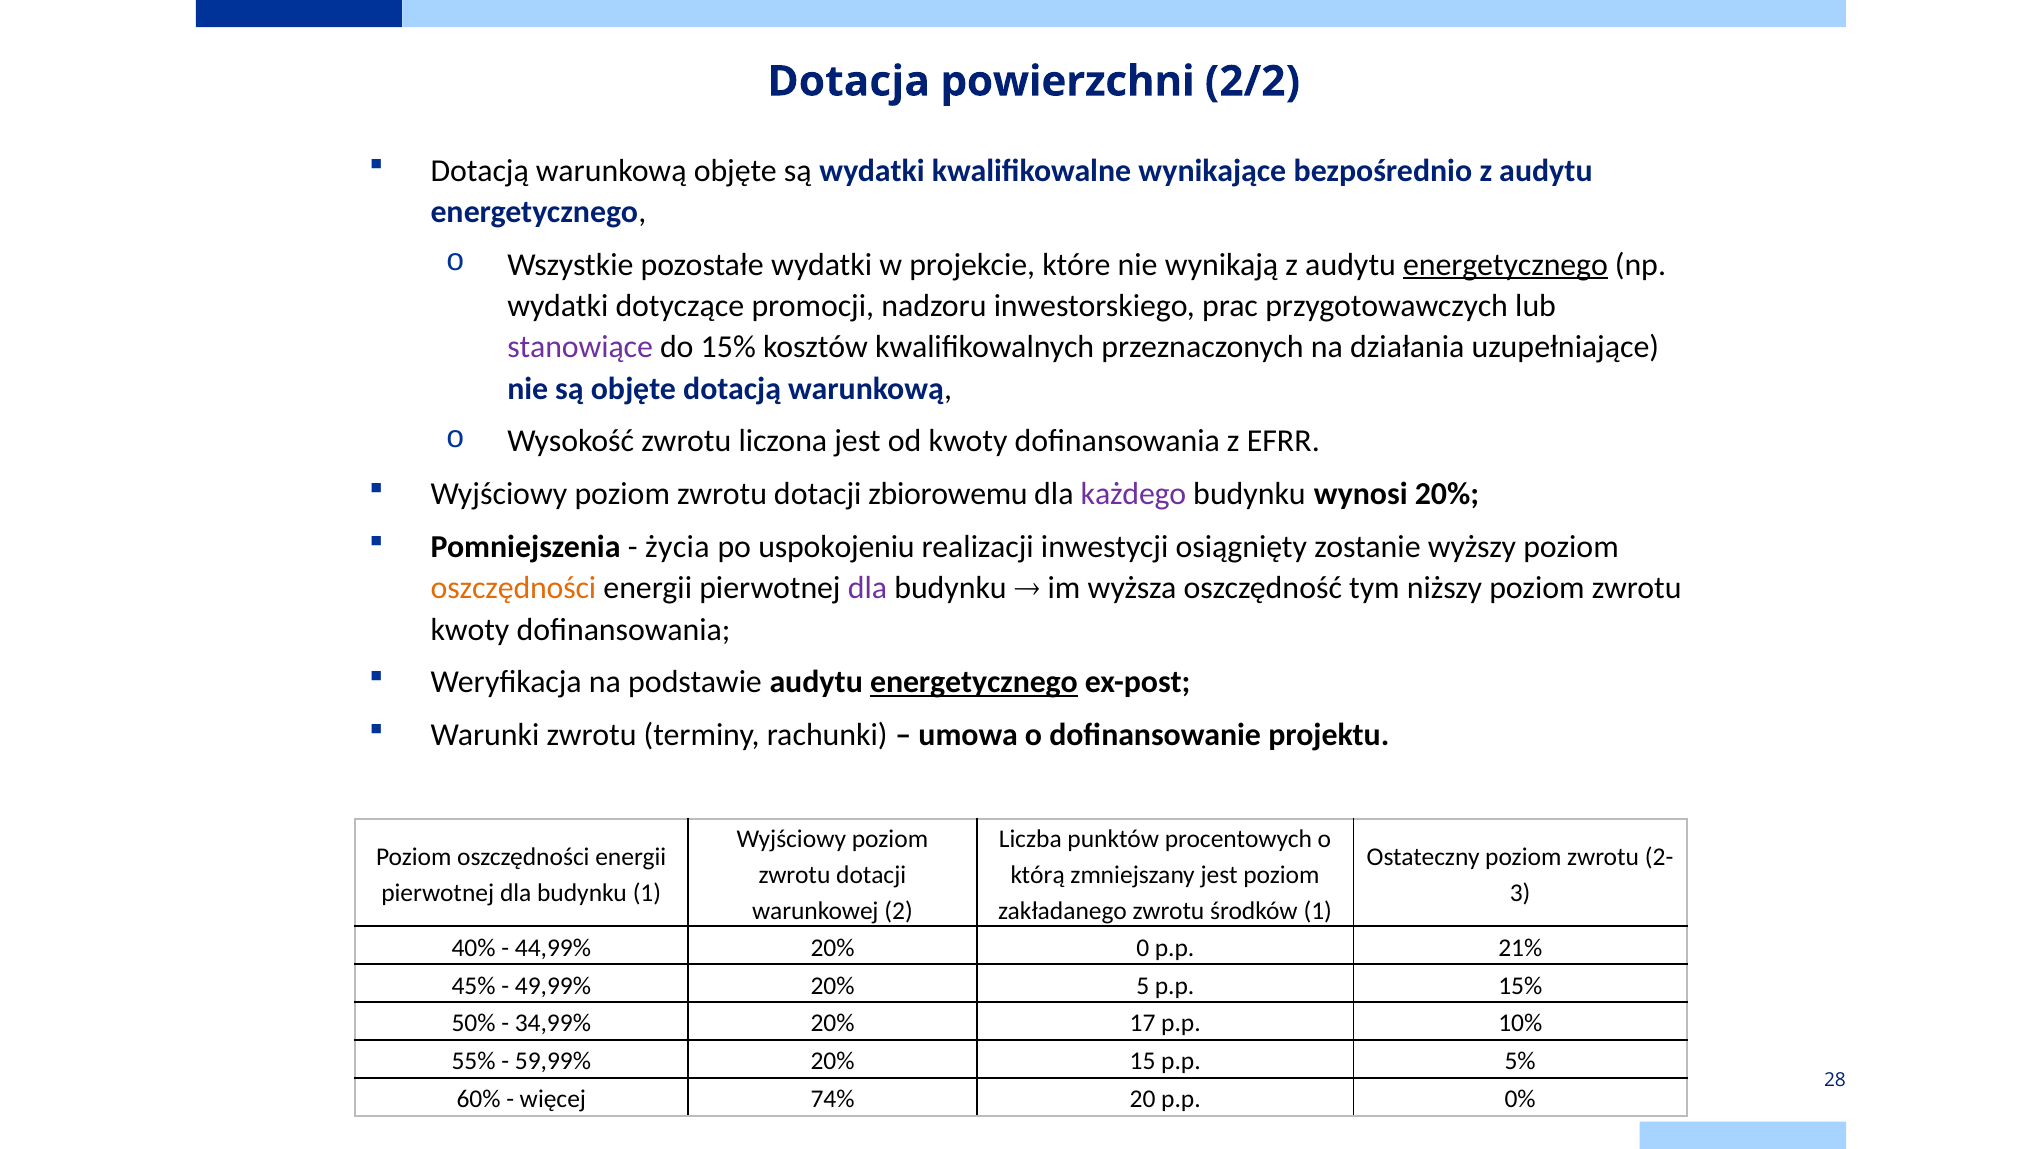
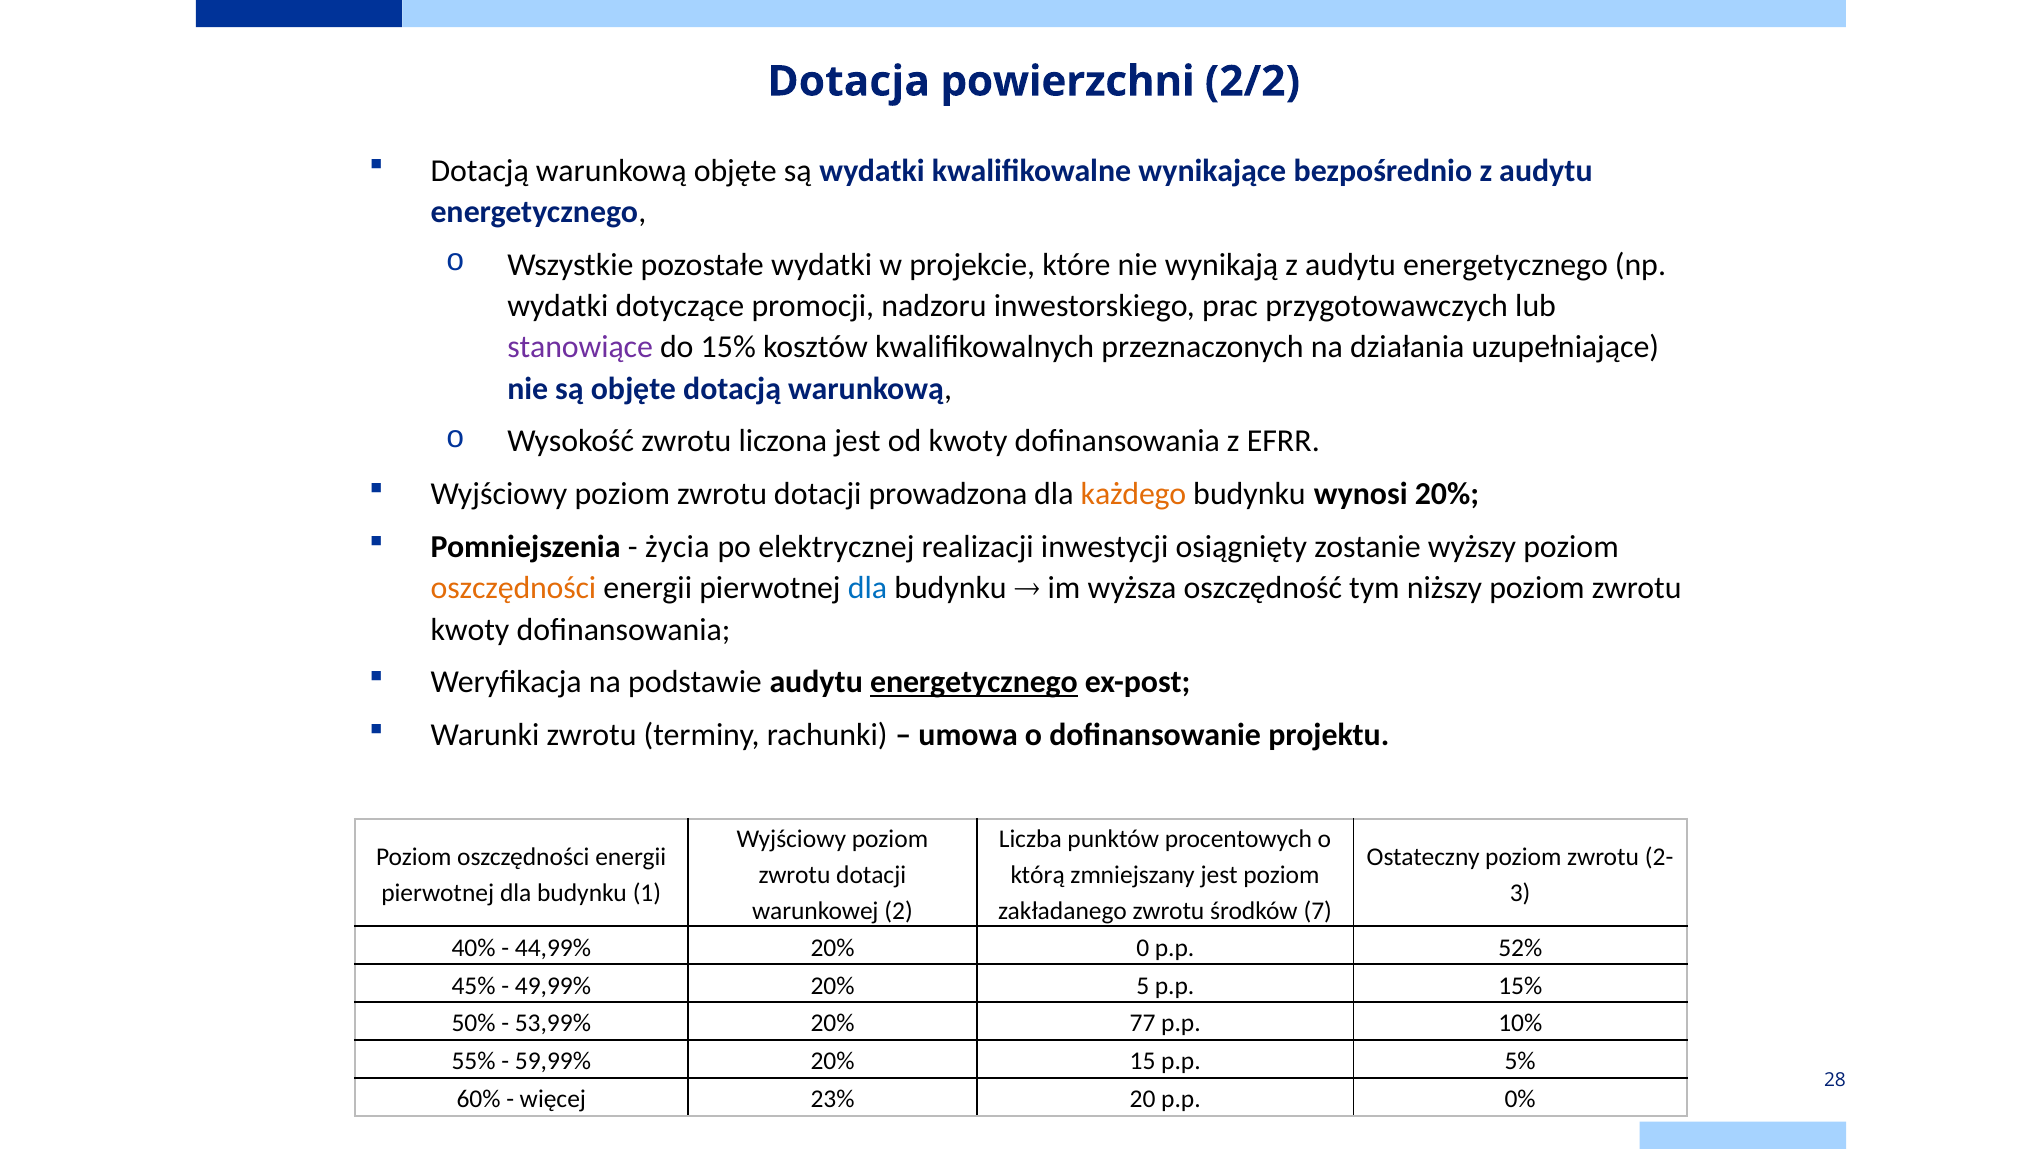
energetycznego at (1505, 265) underline: present -> none
zbiorowemu: zbiorowemu -> prowadzona
każdego colour: purple -> orange
uspokojeniu: uspokojeniu -> elektrycznej
dla at (868, 588) colour: purple -> blue
środków 1: 1 -> 7
21%: 21% -> 52%
34,99%: 34,99% -> 53,99%
17: 17 -> 77
74%: 74% -> 23%
